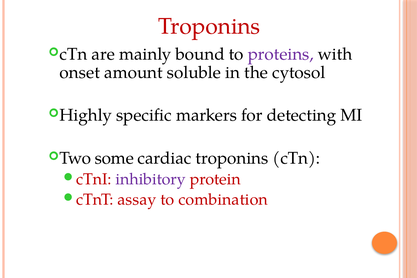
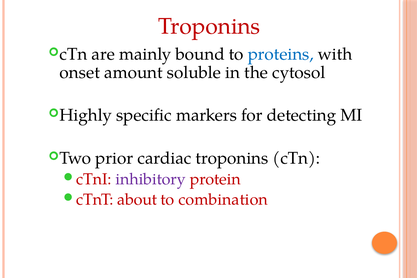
proteins colour: purple -> blue
some: some -> prior
assay: assay -> about
